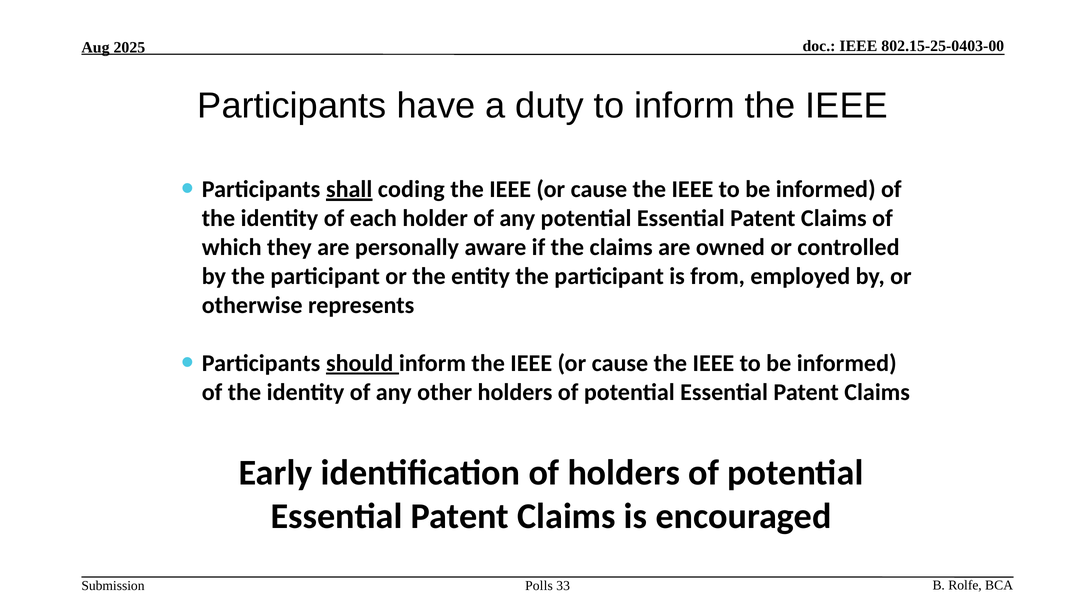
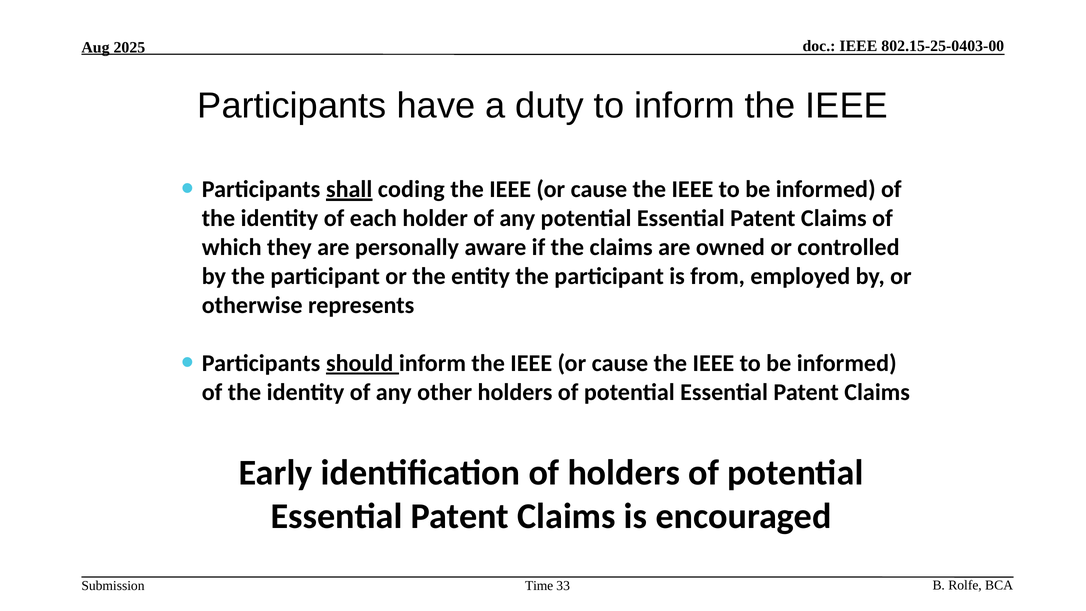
Polls: Polls -> Time
